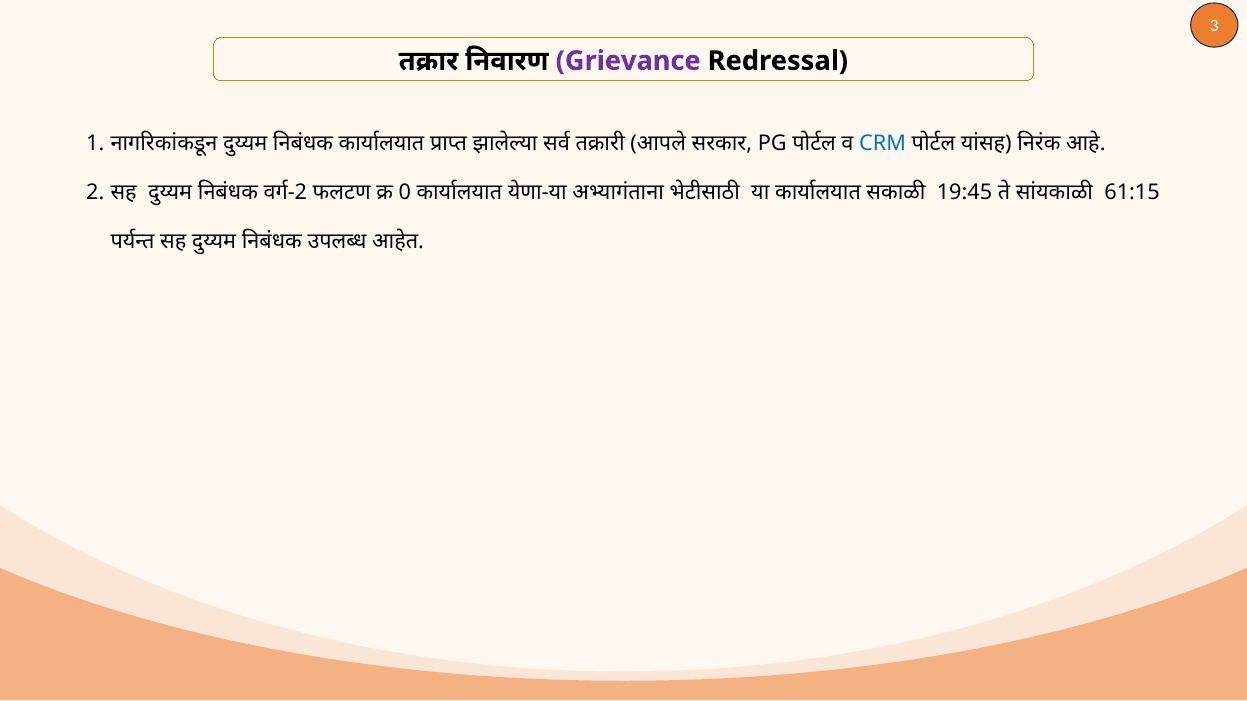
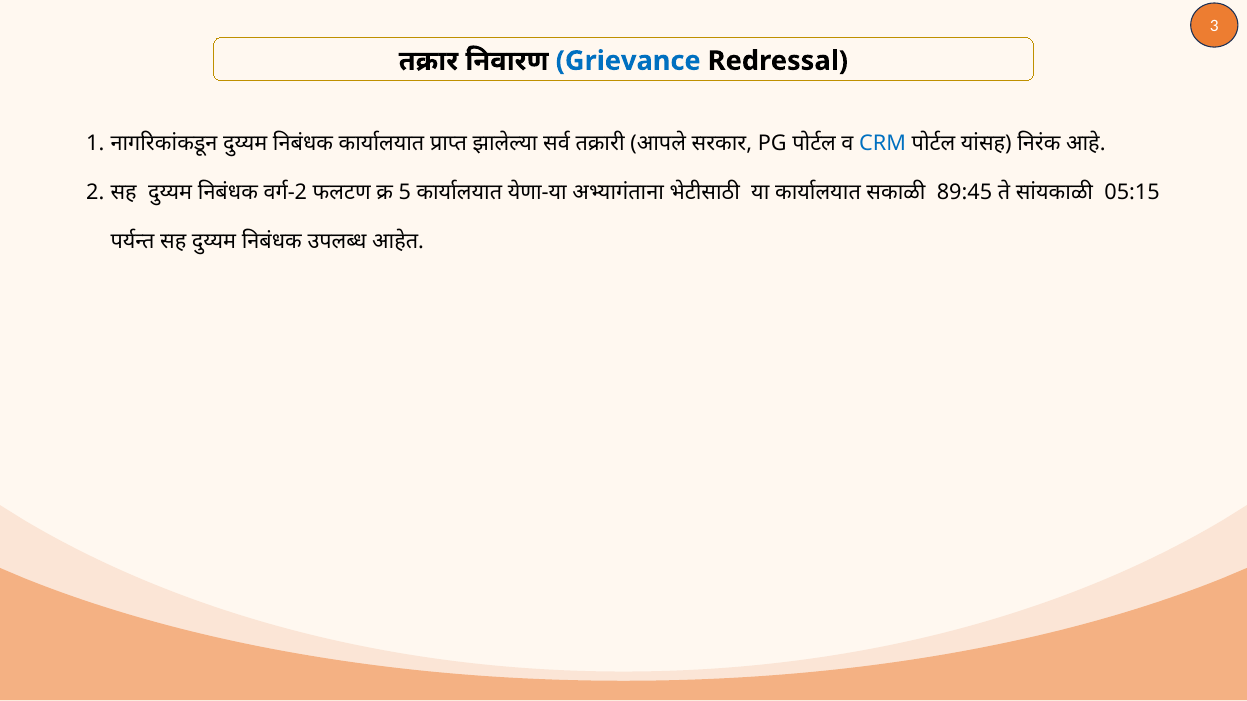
Grievance colour: purple -> blue
0: 0 -> 5
19:45: 19:45 -> 89:45
61:15: 61:15 -> 05:15
